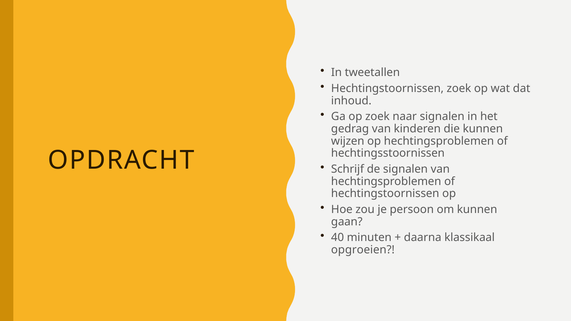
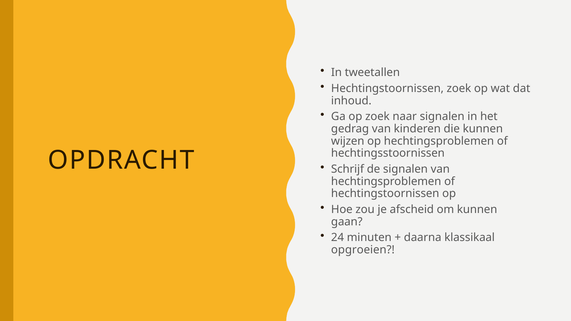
persoon: persoon -> afscheid
40: 40 -> 24
